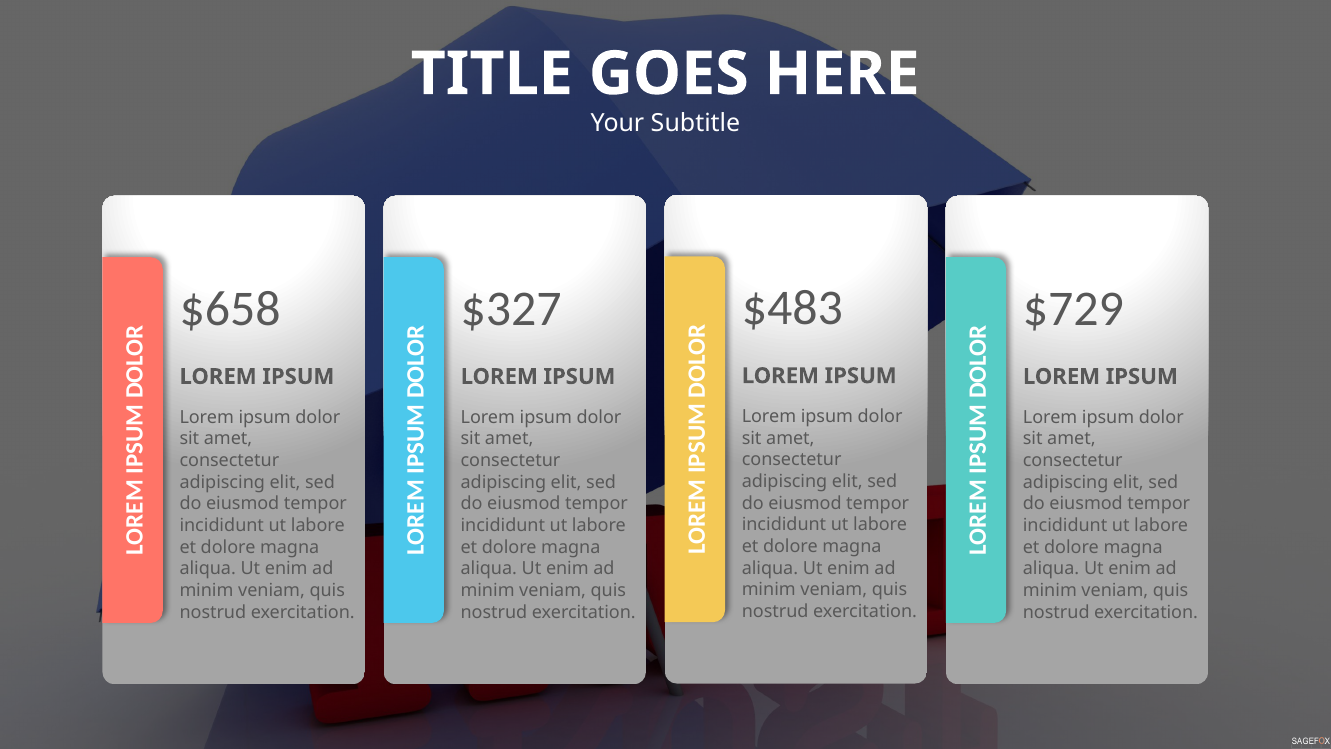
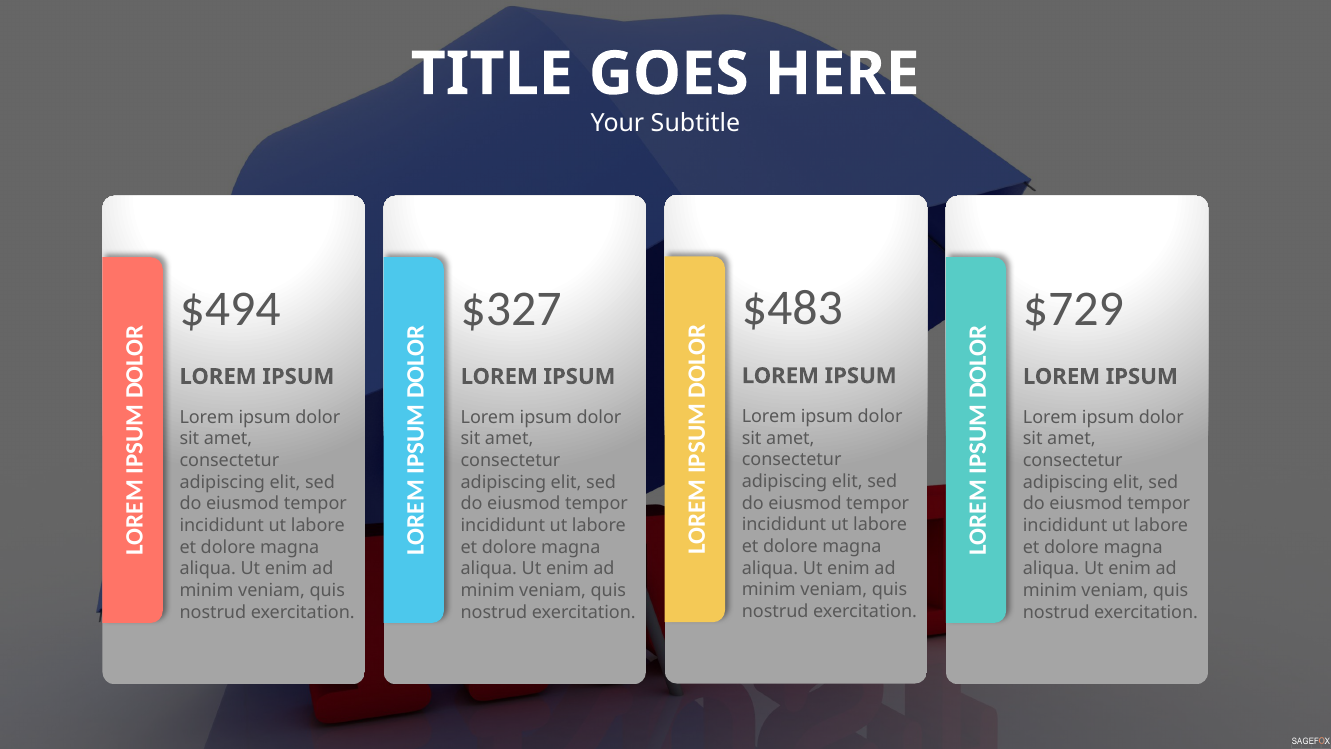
$658: $658 -> $494
